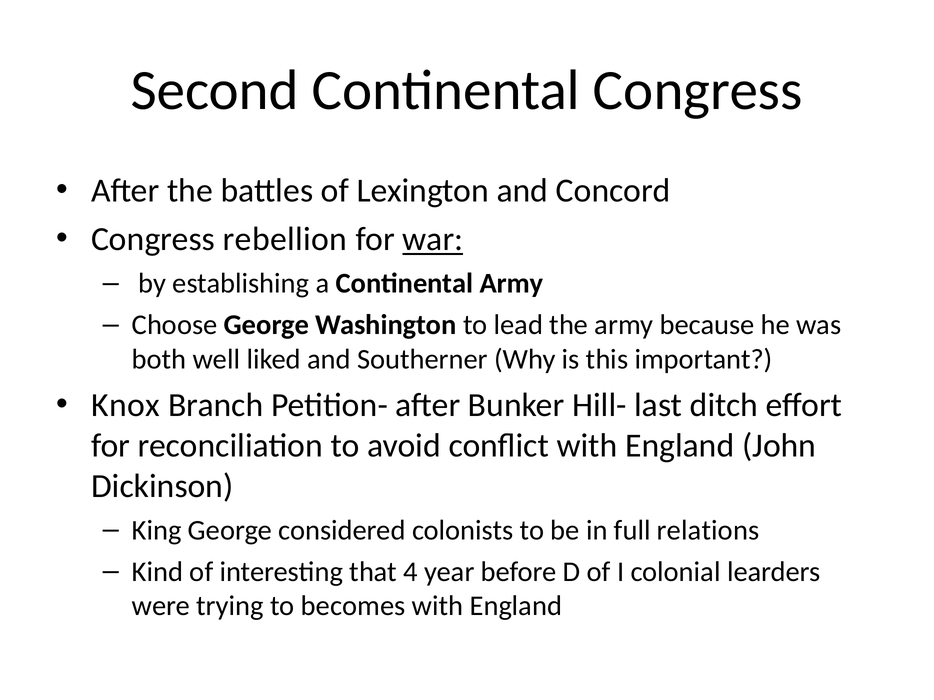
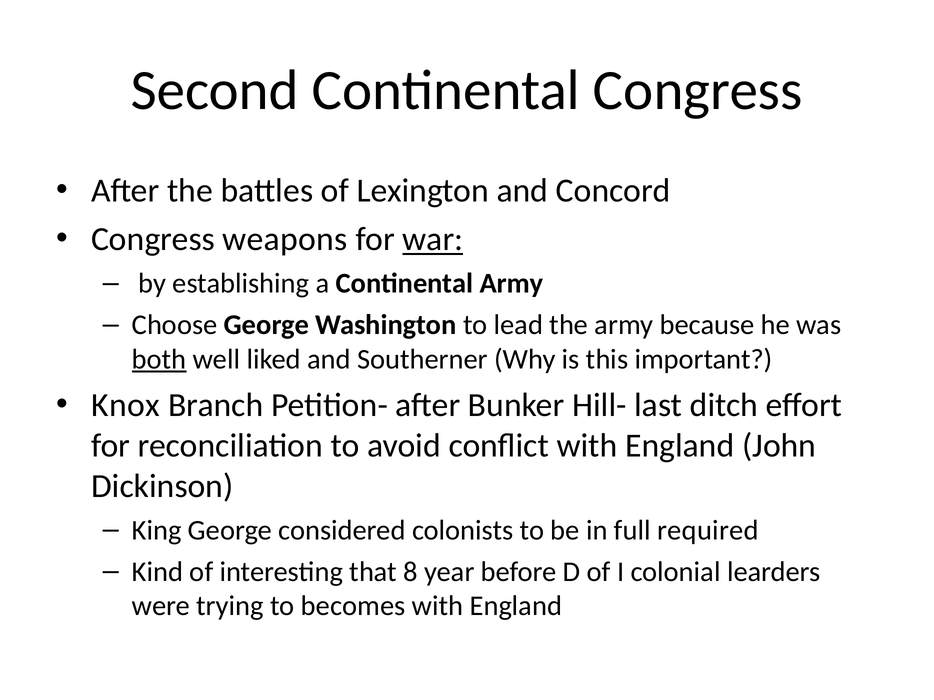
rebellion: rebellion -> weapons
both underline: none -> present
relations: relations -> required
4: 4 -> 8
